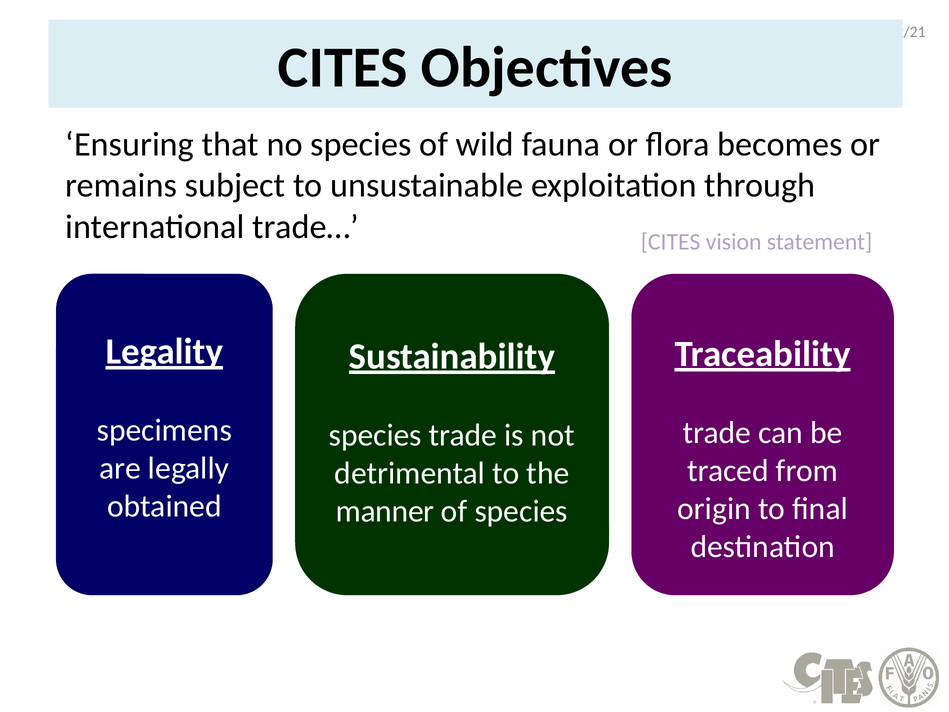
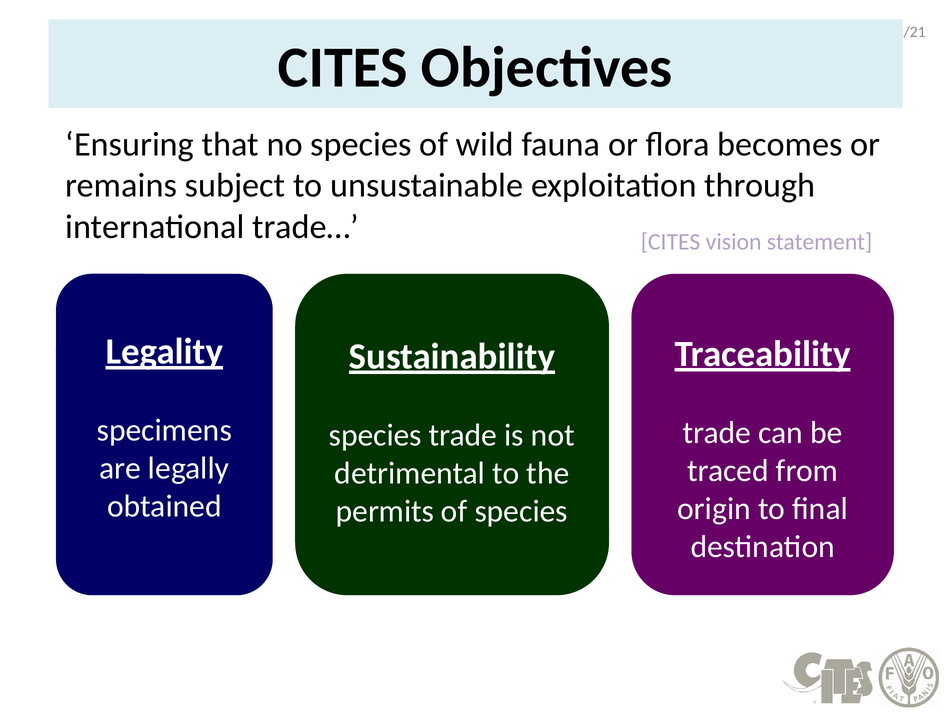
manner: manner -> permits
